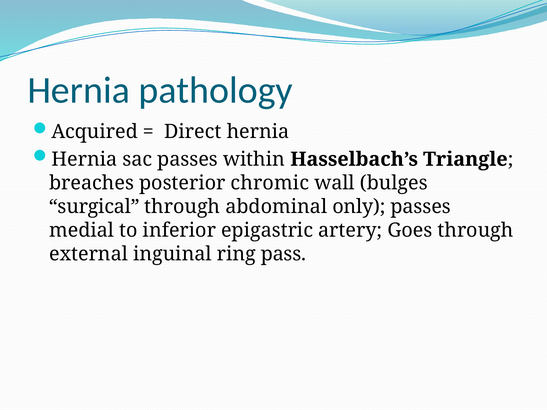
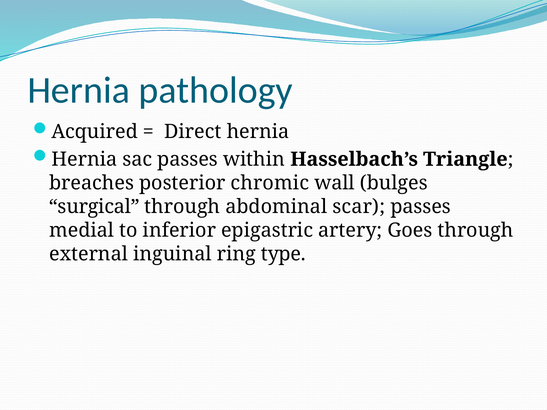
only: only -> scar
pass: pass -> type
